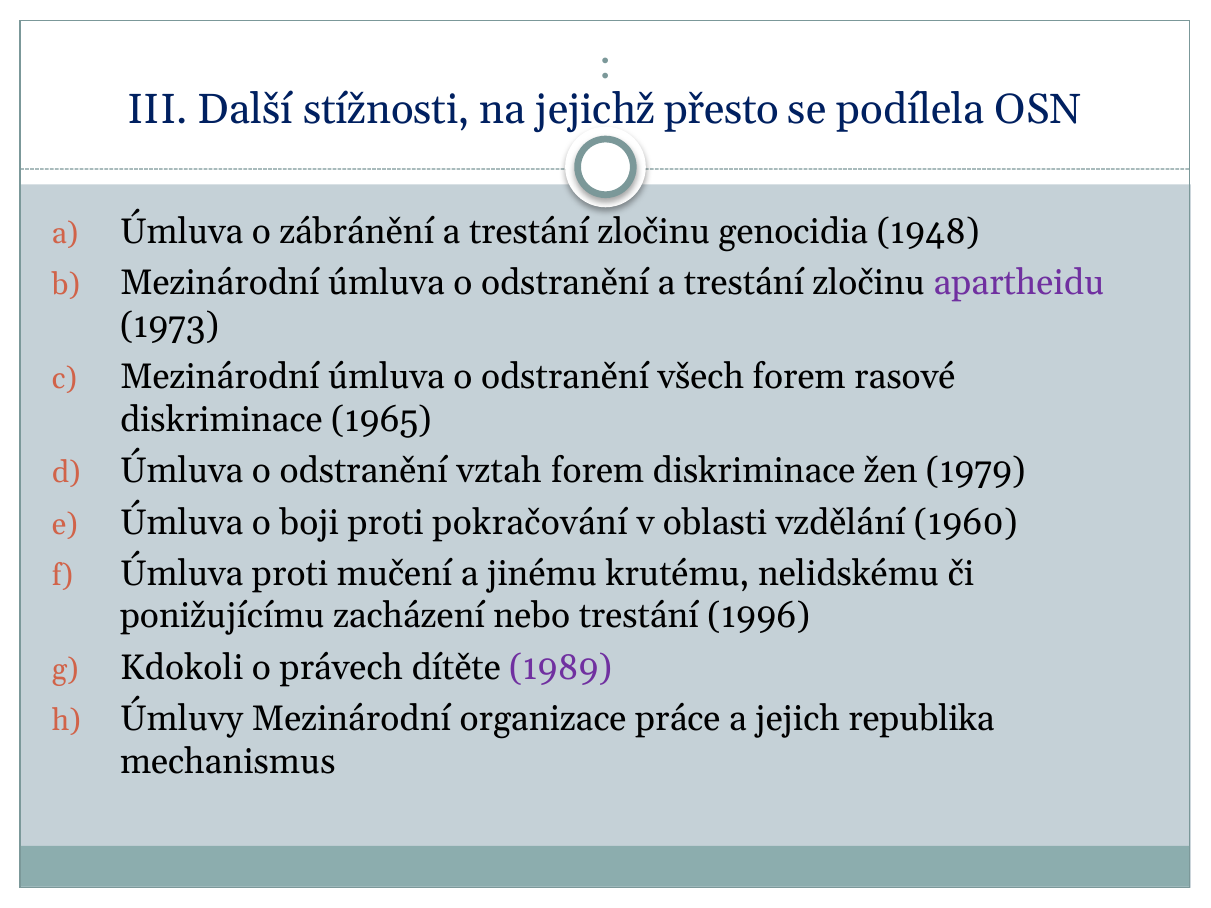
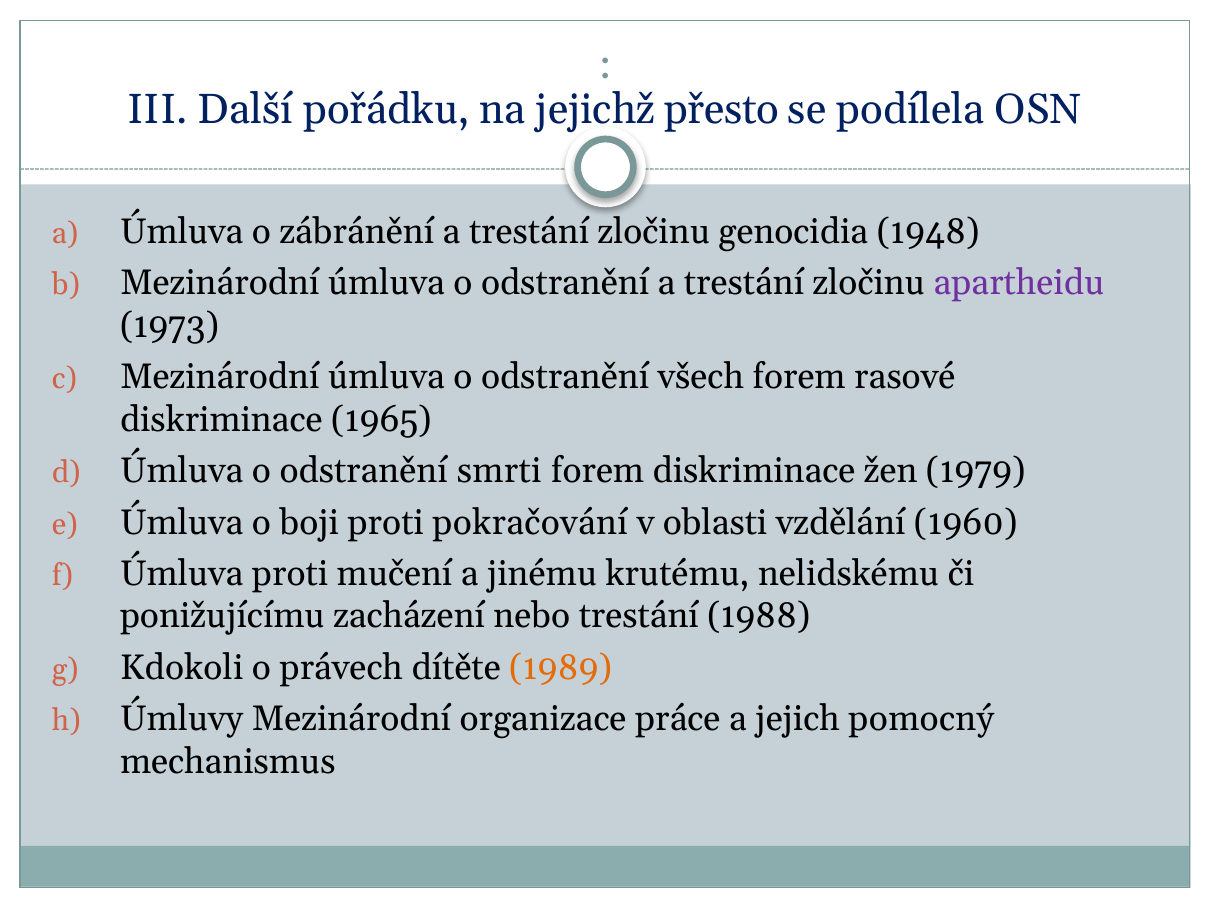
stížnosti: stížnosti -> pořádku
vztah: vztah -> smrti
1996: 1996 -> 1988
1989 colour: purple -> orange
republika: republika -> pomocný
